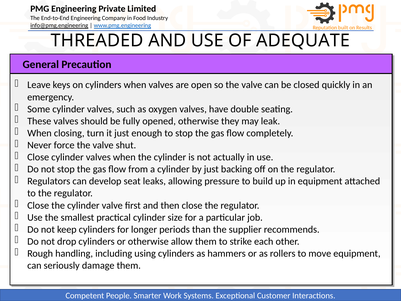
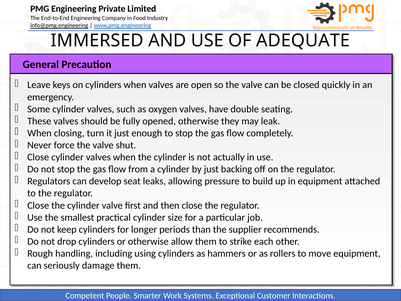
THREADED: THREADED -> IMMERSED
